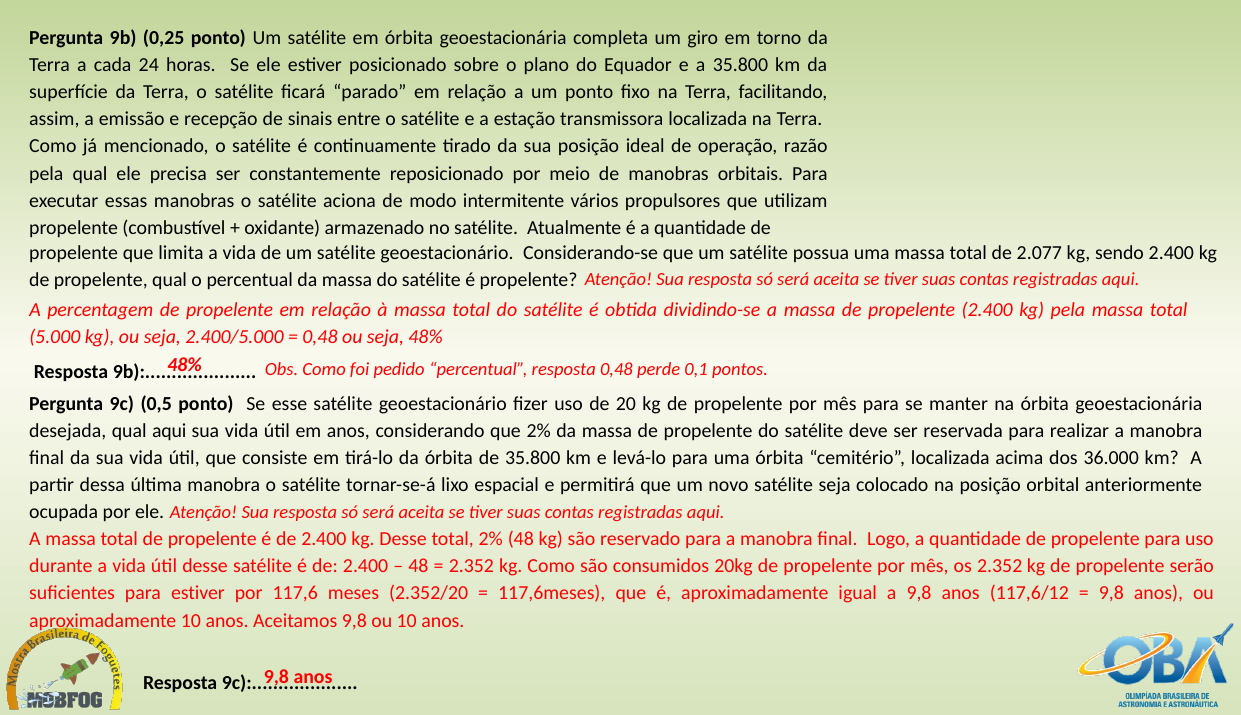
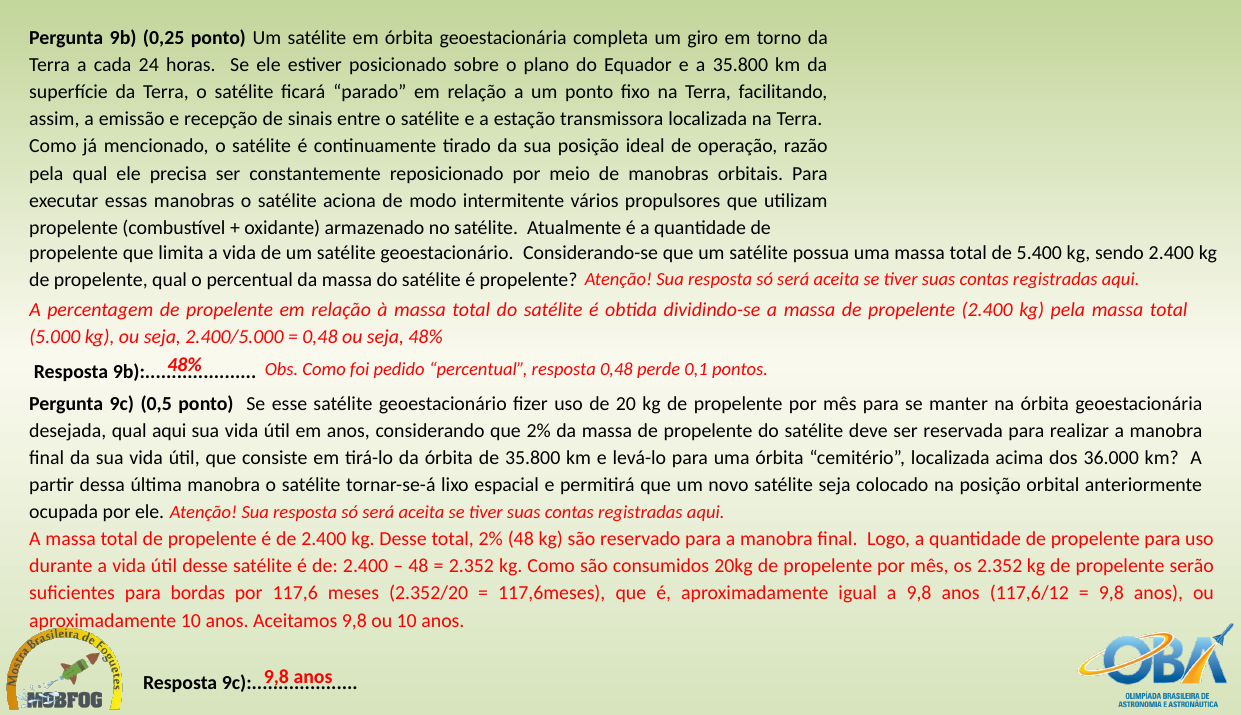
2.077: 2.077 -> 5.400
para estiver: estiver -> bordas
